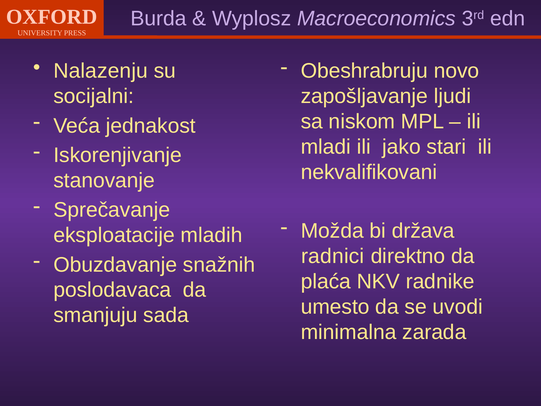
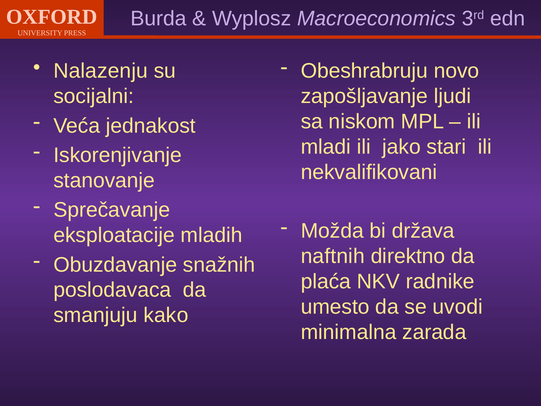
radnici: radnici -> naftnih
sada: sada -> kako
